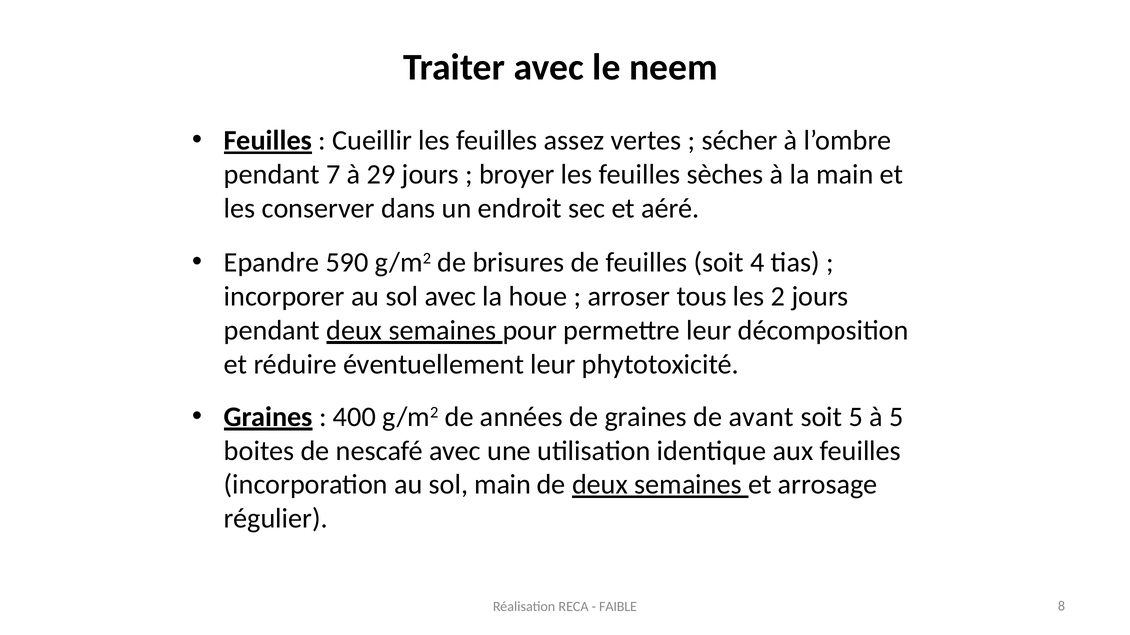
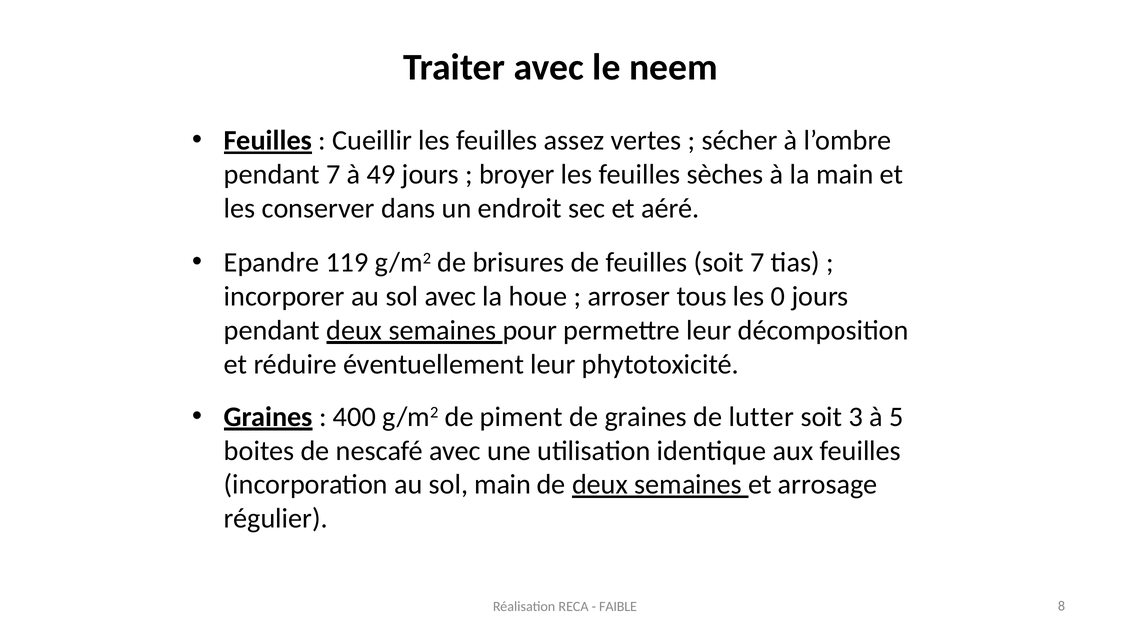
29: 29 -> 49
590: 590 -> 119
soit 4: 4 -> 7
2: 2 -> 0
années: années -> piment
avant: avant -> lutter
soit 5: 5 -> 3
